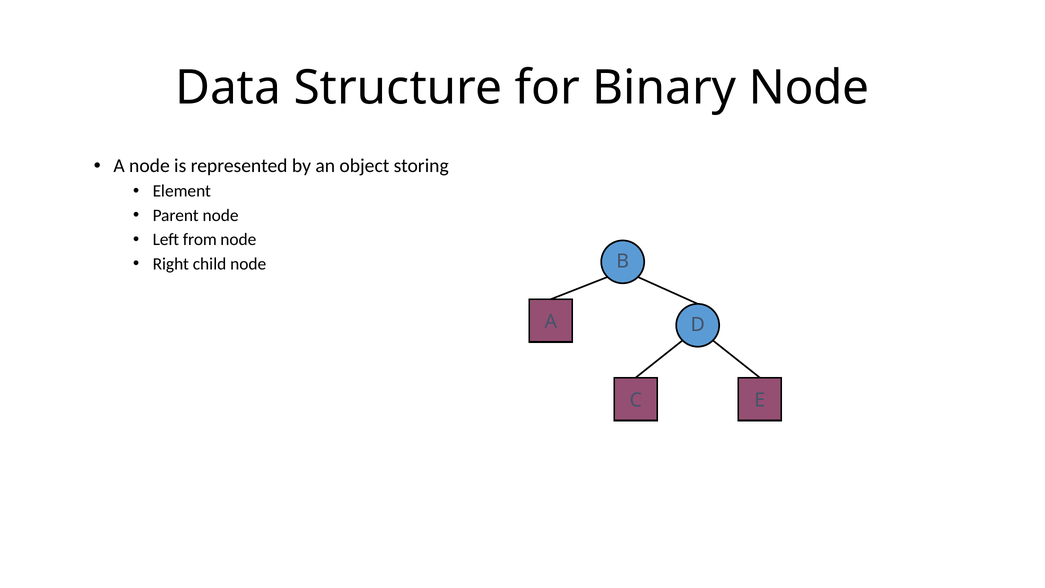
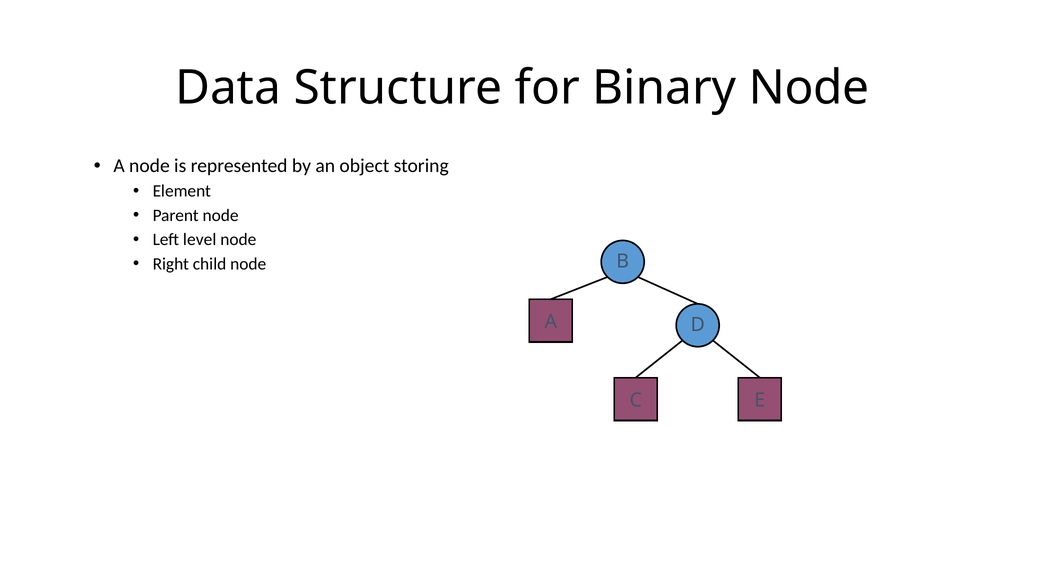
from: from -> level
